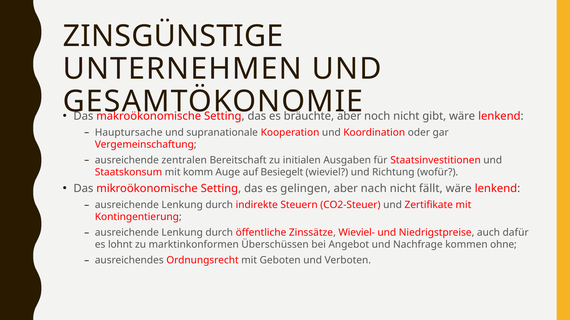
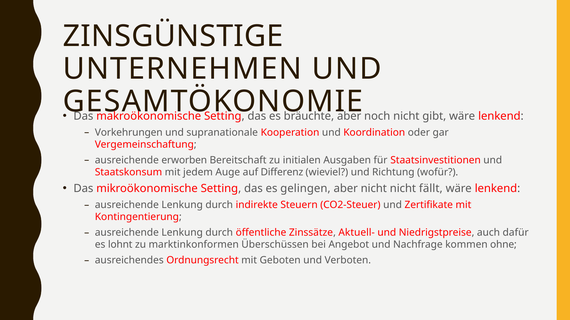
Hauptursache: Hauptursache -> Vorkehrungen
zentralen: zentralen -> erworben
komm: komm -> jedem
Besiegelt: Besiegelt -> Differenz
aber nach: nach -> nicht
Wieviel-: Wieviel- -> Aktuell-
